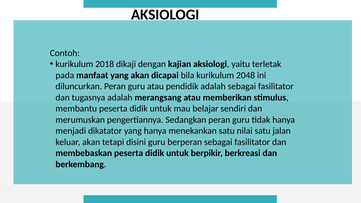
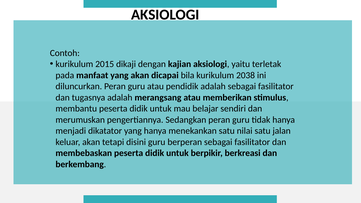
2018: 2018 -> 2015
2048: 2048 -> 2038
